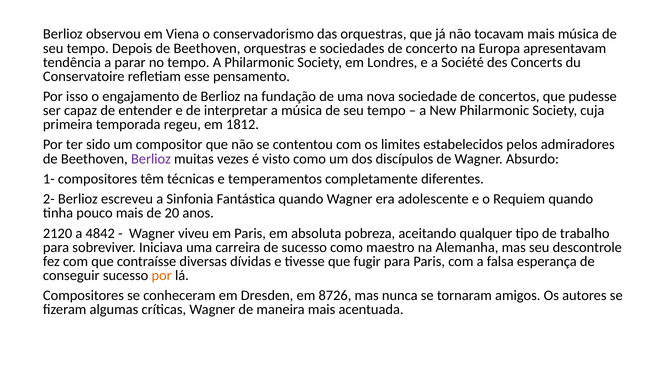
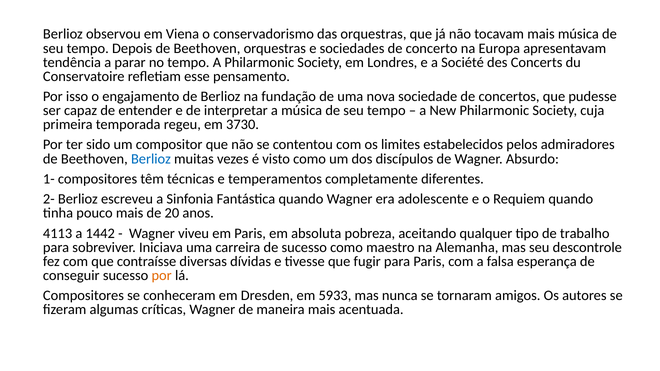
1812: 1812 -> 3730
Berlioz at (151, 159) colour: purple -> blue
2120: 2120 -> 4113
4842: 4842 -> 1442
8726: 8726 -> 5933
